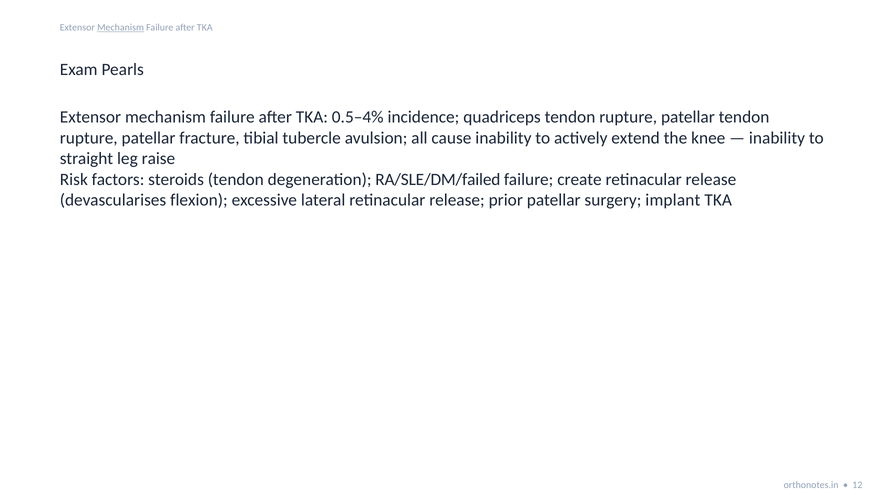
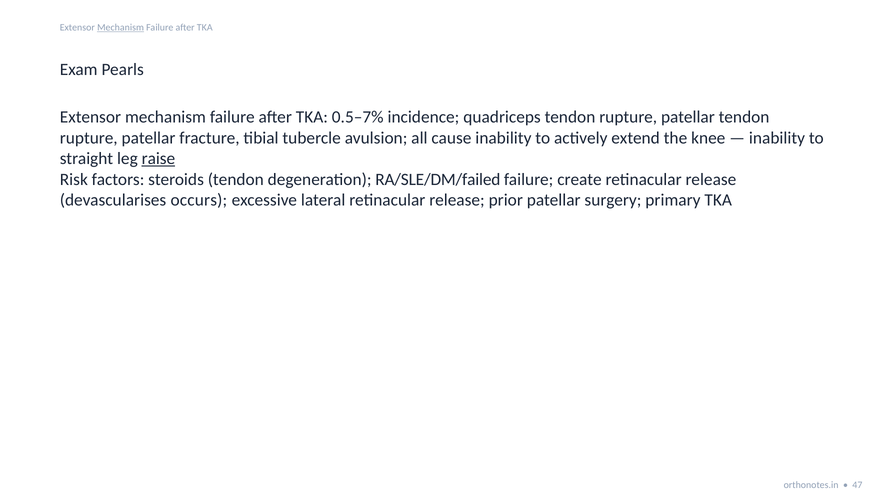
0.5–4%: 0.5–4% -> 0.5–7%
raise underline: none -> present
flexion: flexion -> occurs
implant: implant -> primary
12: 12 -> 47
